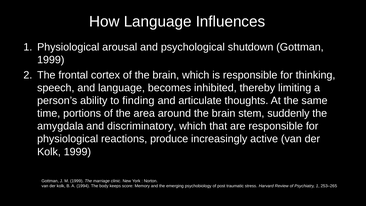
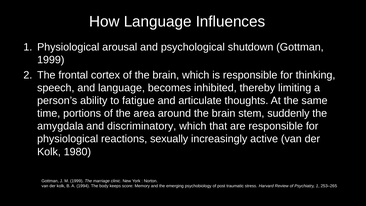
finding: finding -> fatigue
produce: produce -> sexually
Kolk 1999: 1999 -> 1980
